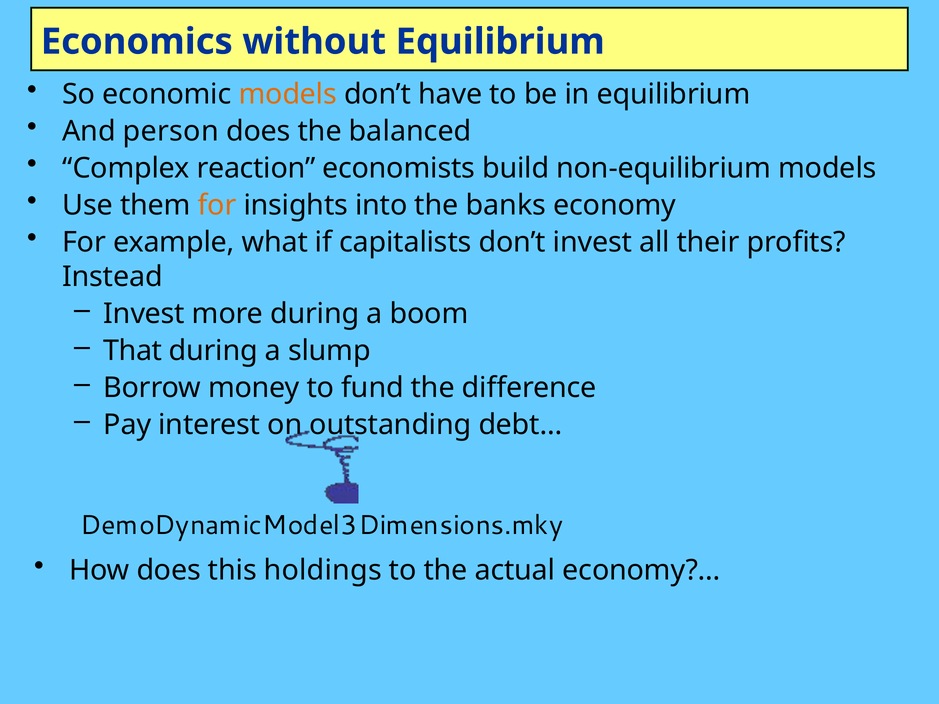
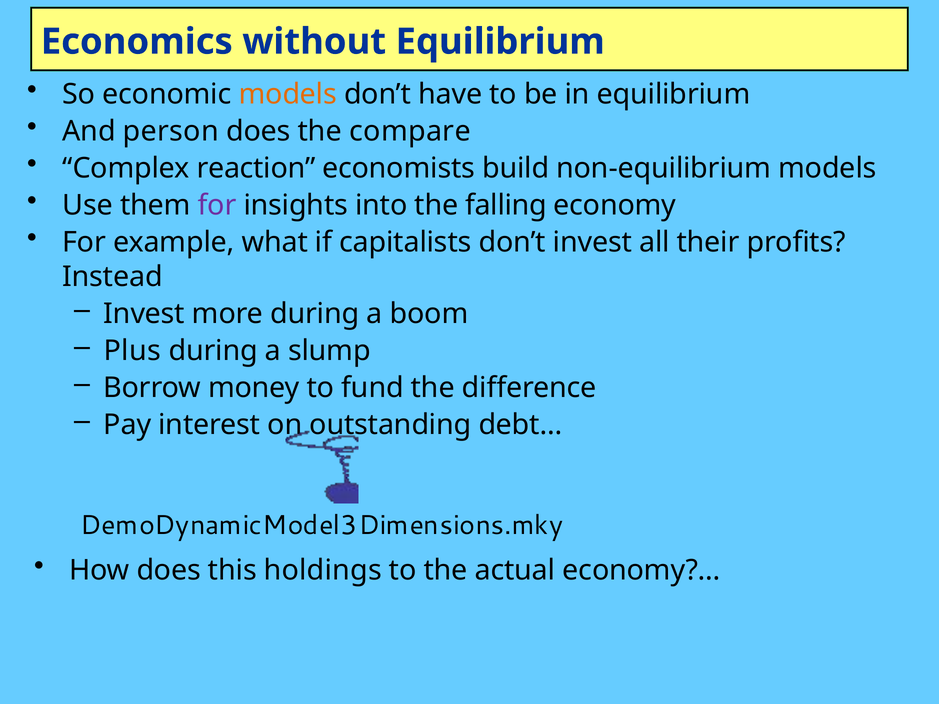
balanced: balanced -> compare
for at (217, 206) colour: orange -> purple
banks: banks -> falling
That: That -> Plus
